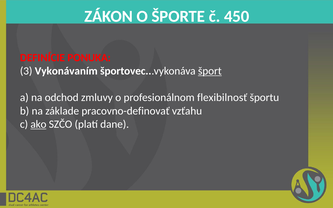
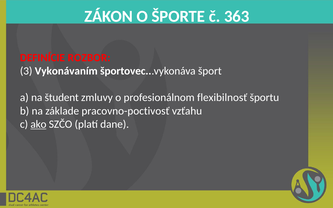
450: 450 -> 363
PONUKA: PONUKA -> ROZBOR
šport underline: present -> none
odchod: odchod -> študent
pracovno-definovať: pracovno-definovať -> pracovno-poctivosť
